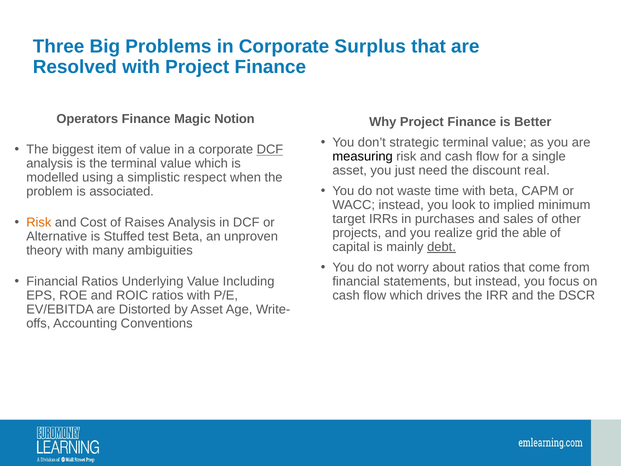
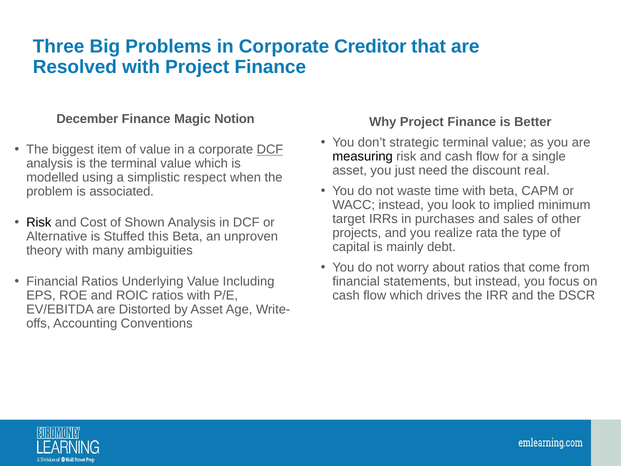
Surplus: Surplus -> Creditor
Operators: Operators -> December
Risk at (39, 222) colour: orange -> black
Raises: Raises -> Shown
grid: grid -> rata
able: able -> type
test: test -> this
debt underline: present -> none
